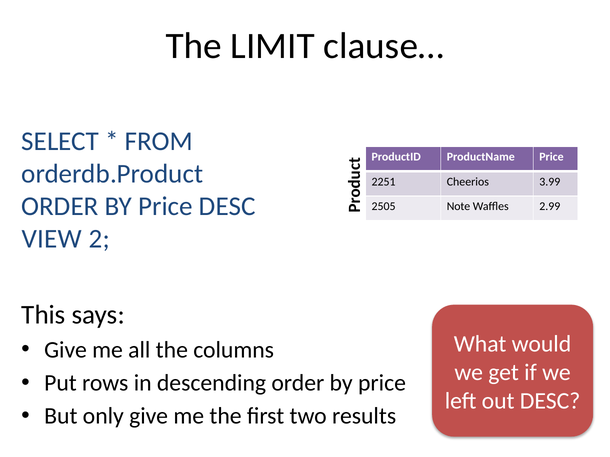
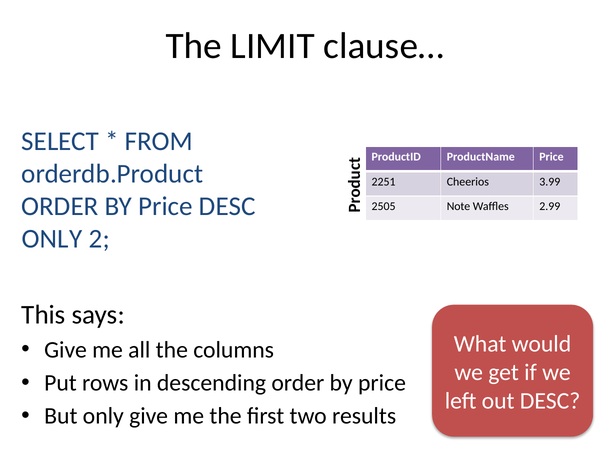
VIEW at (52, 239): VIEW -> ONLY
